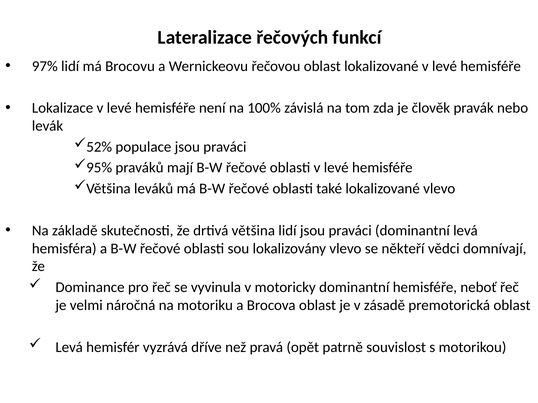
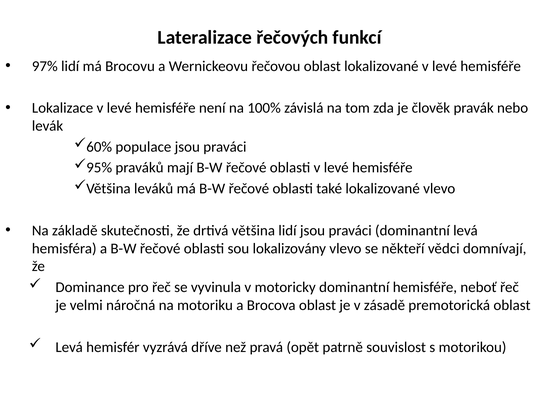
52%: 52% -> 60%
